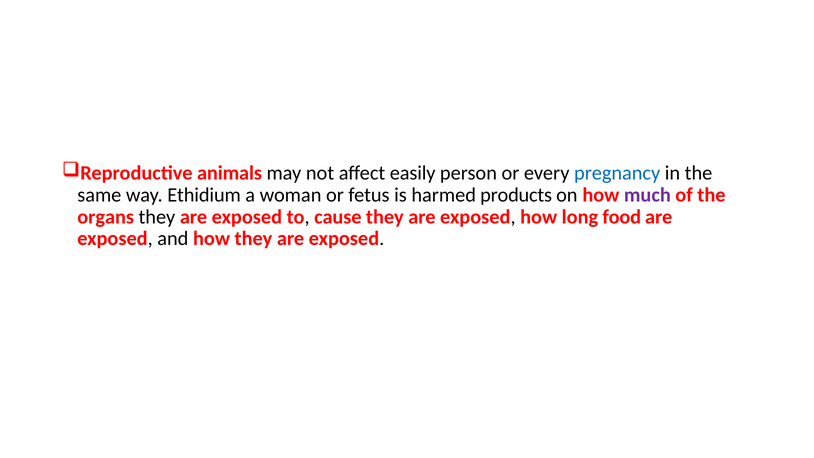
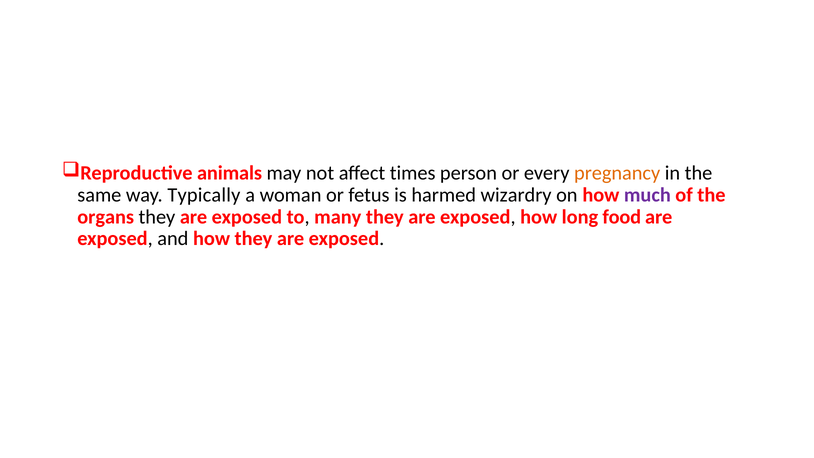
easily: easily -> times
pregnancy colour: blue -> orange
Ethidium: Ethidium -> Typically
products: products -> wizardry
cause: cause -> many
